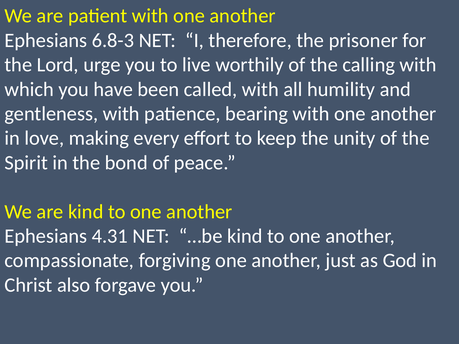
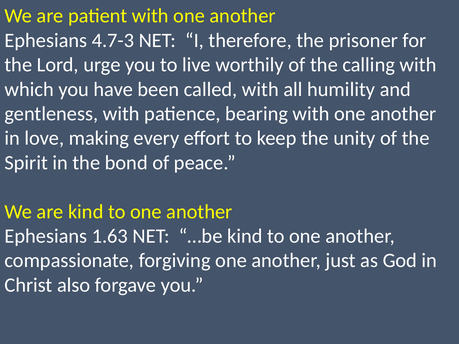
6.8-3: 6.8-3 -> 4.7-3
4.31: 4.31 -> 1.63
